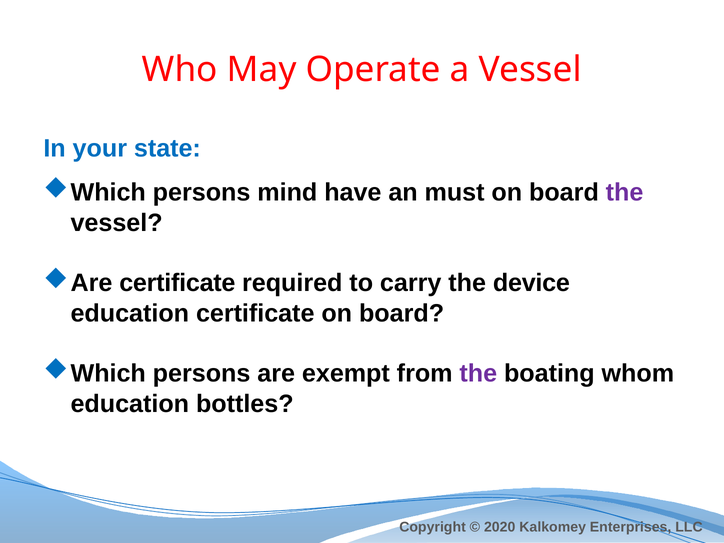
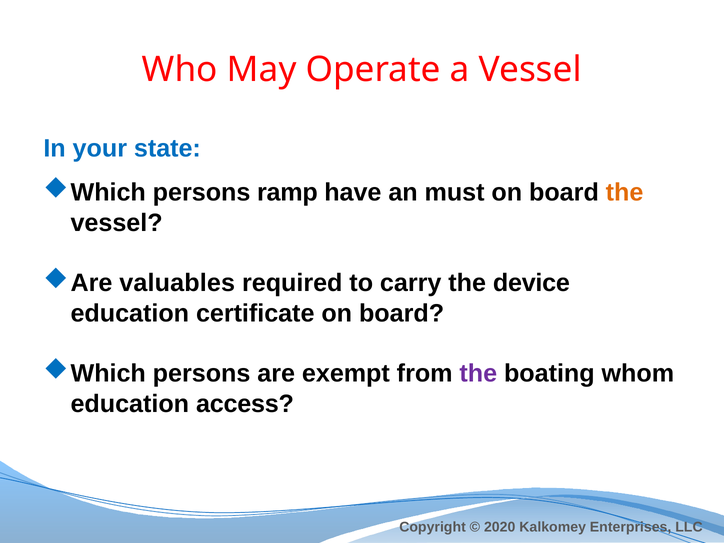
mind: mind -> ramp
the at (625, 193) colour: purple -> orange
certificate at (177, 283): certificate -> valuables
bottles: bottles -> access
